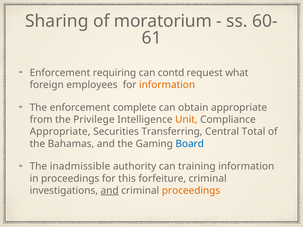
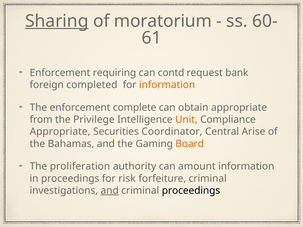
Sharing underline: none -> present
what: what -> bank
employees: employees -> completed
Transferring: Transferring -> Coordinator
Total: Total -> Arise
Board colour: blue -> orange
inadmissible: inadmissible -> proliferation
training: training -> amount
this: this -> risk
proceedings at (191, 191) colour: orange -> black
